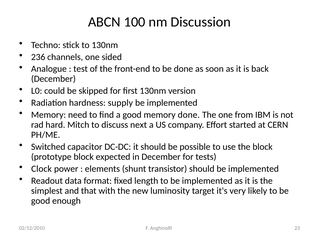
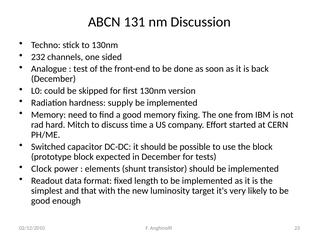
100: 100 -> 131
236: 236 -> 232
memory done: done -> fixing
next: next -> time
